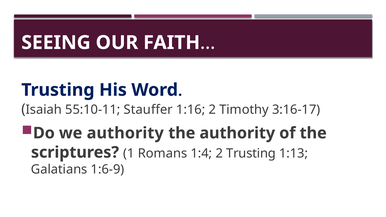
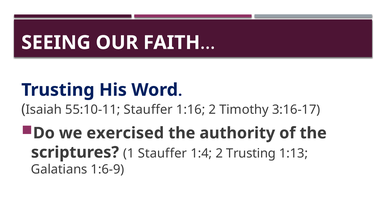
we authority: authority -> exercised
1 Romans: Romans -> Stauffer
